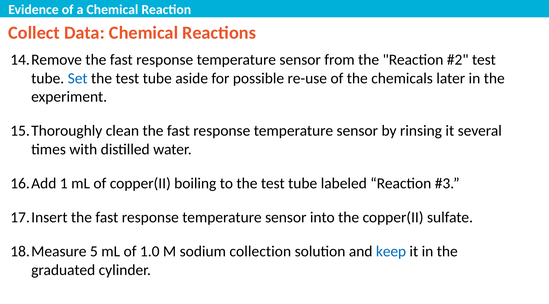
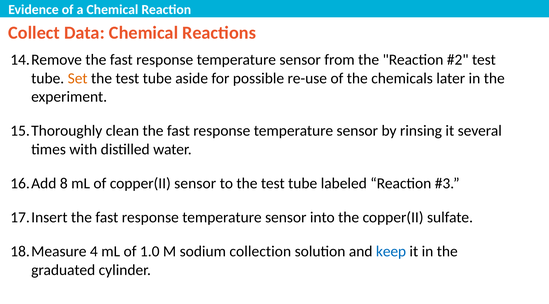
Set colour: blue -> orange
1: 1 -> 8
copper(II boiling: boiling -> sensor
5: 5 -> 4
